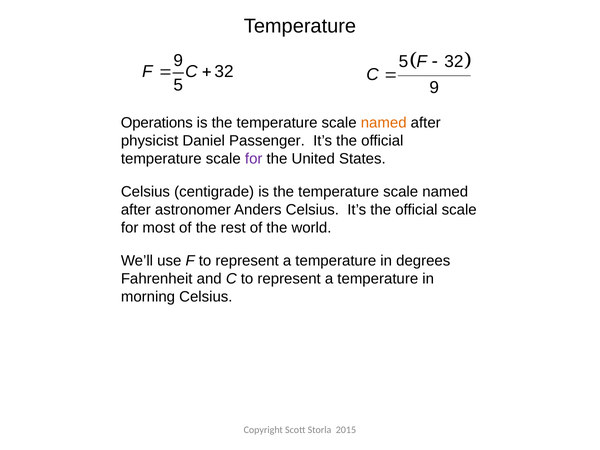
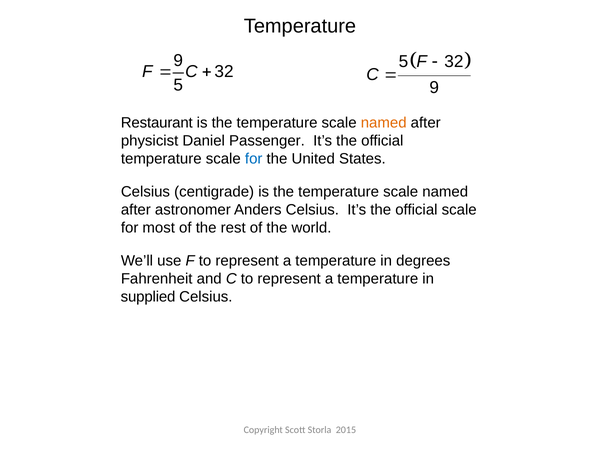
Operations: Operations -> Restaurant
for at (254, 159) colour: purple -> blue
morning: morning -> supplied
